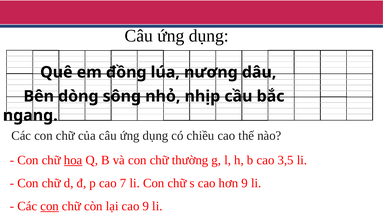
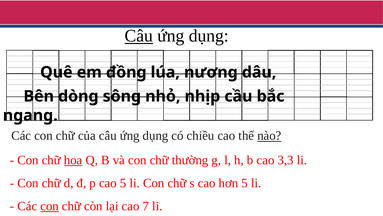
Câu at (139, 36) underline: none -> present
nào underline: none -> present
3,5: 3,5 -> 3,3
cao 7: 7 -> 5
hơn 9: 9 -> 5
cao 9: 9 -> 7
